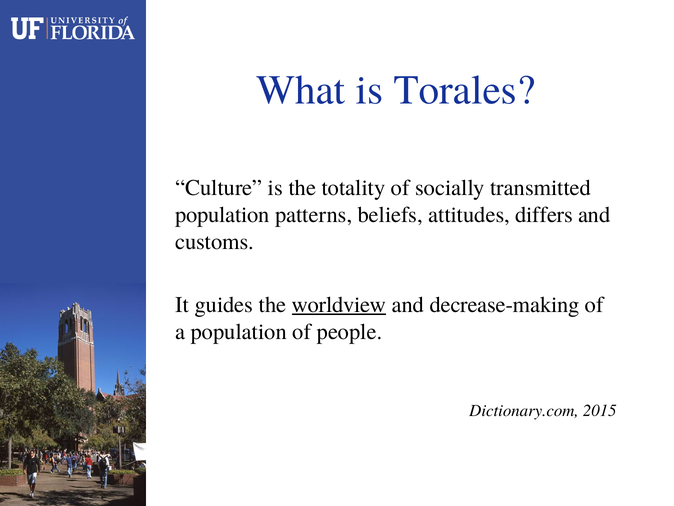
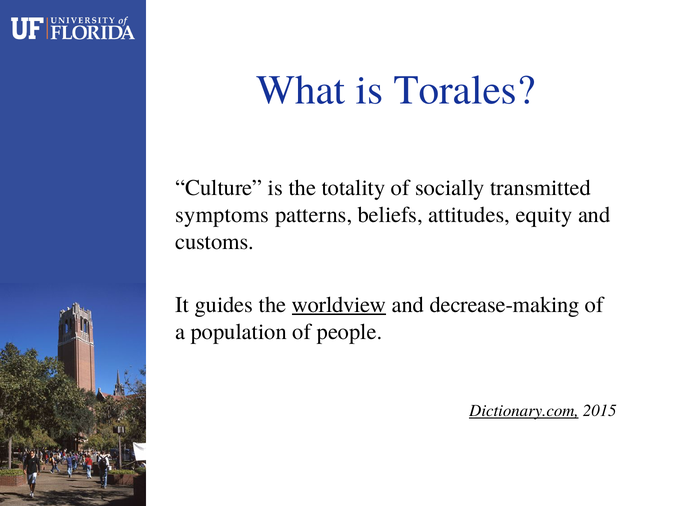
population at (222, 215): population -> symptoms
differs: differs -> equity
Dictionary.com underline: none -> present
